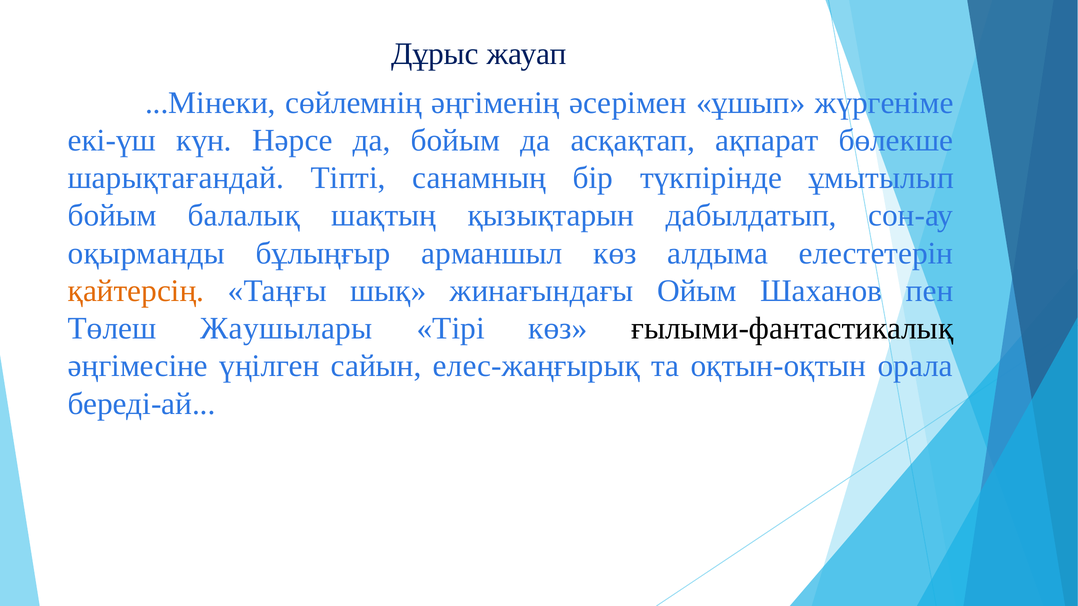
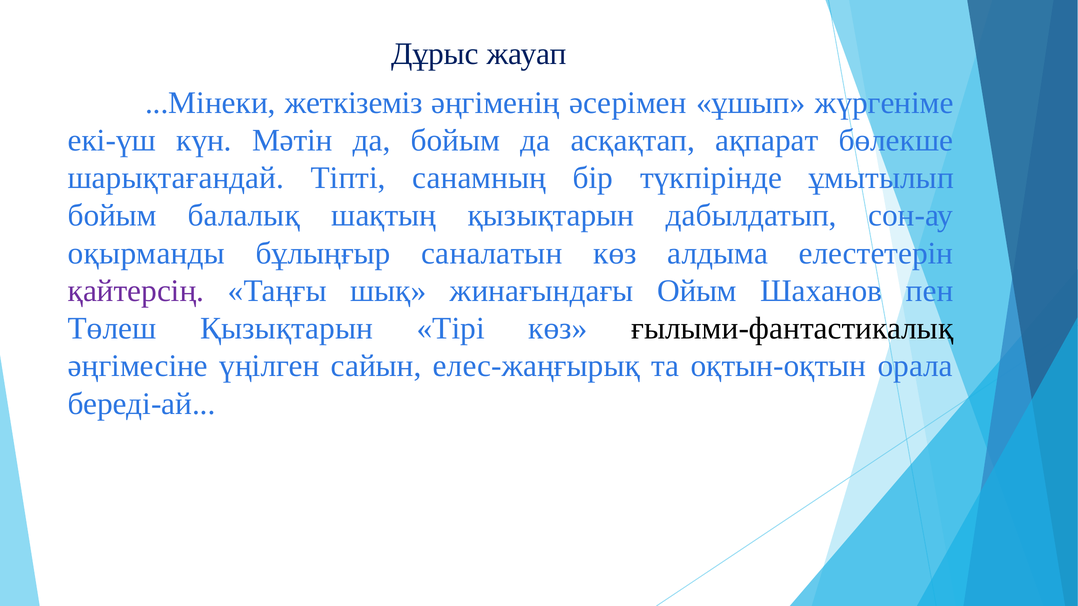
сөйлемнің: сөйлемнің -> жеткіземіз
Нәрсе: Нәрсе -> Мәтін
арманшыл: арманшыл -> саналатын
қайтерсің colour: orange -> purple
Төлеш Жаушылары: Жаушылары -> Қызықтарын
